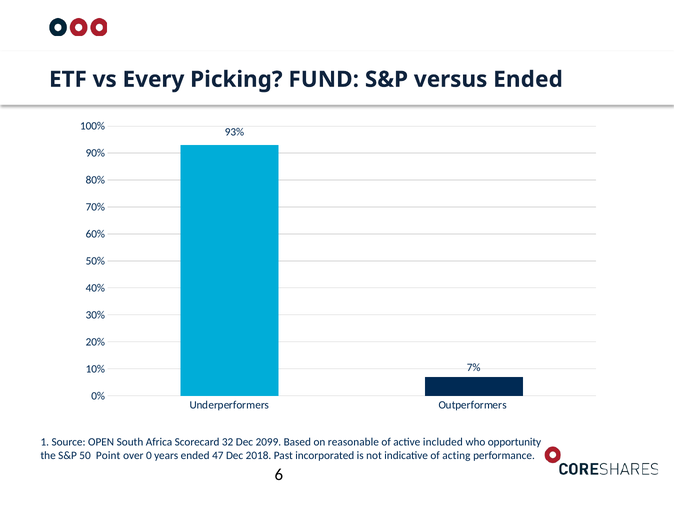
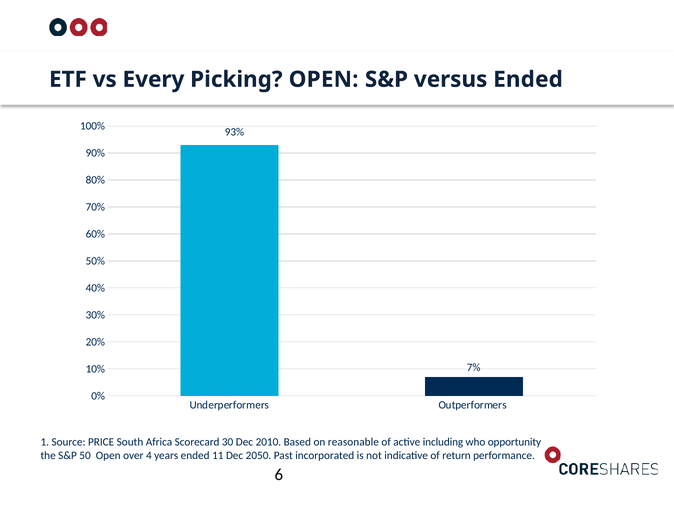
Picking FUND: FUND -> OPEN
OPEN: OPEN -> PRICE
32: 32 -> 30
2099: 2099 -> 2010
included: included -> including
50 Point: Point -> Open
0: 0 -> 4
47: 47 -> 11
2018: 2018 -> 2050
acting: acting -> return
